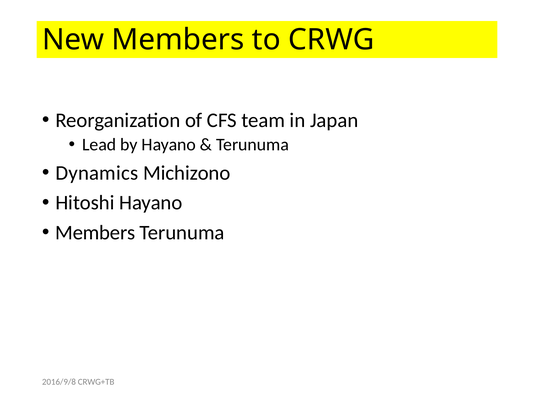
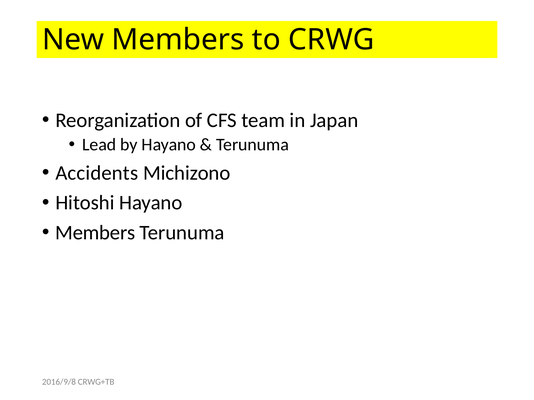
Dynamics: Dynamics -> Accidents
